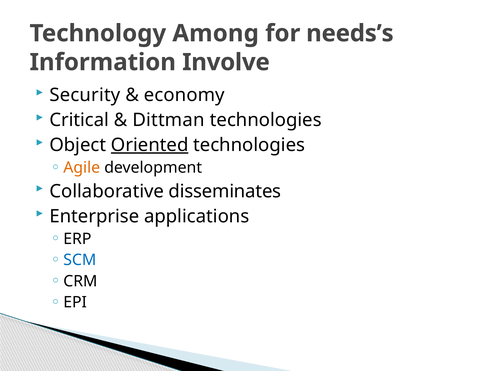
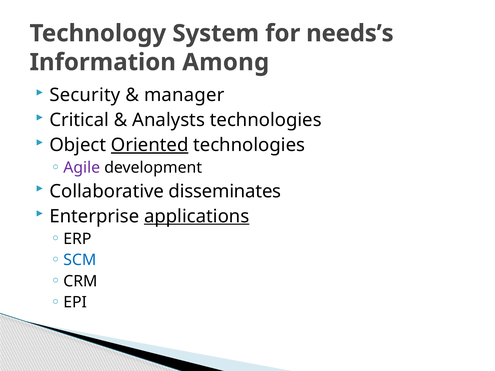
Among: Among -> System
Involve: Involve -> Among
economy: economy -> manager
Dittman: Dittman -> Analysts
Agile colour: orange -> purple
applications underline: none -> present
